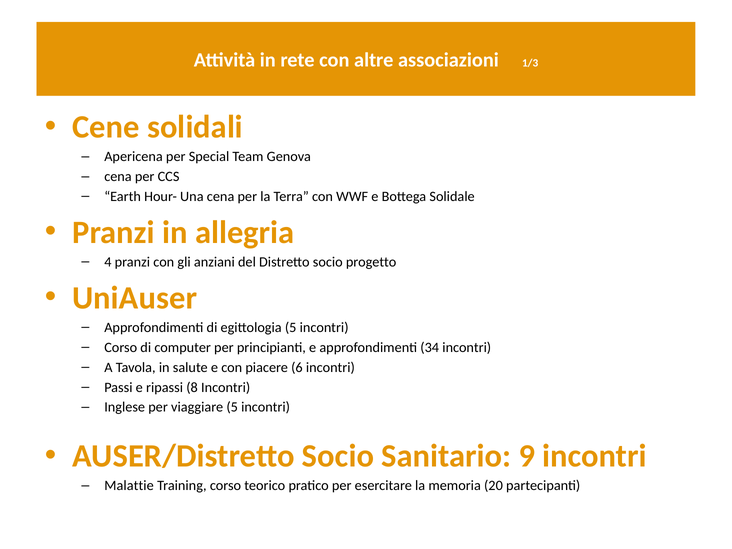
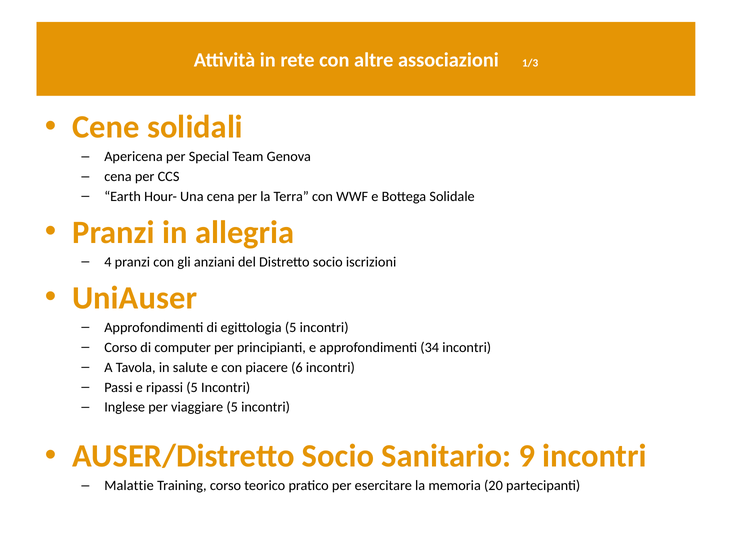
progetto: progetto -> iscrizioni
ripassi 8: 8 -> 5
